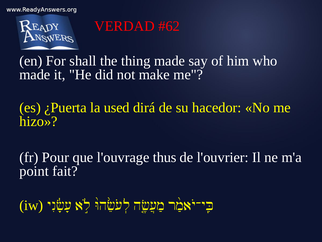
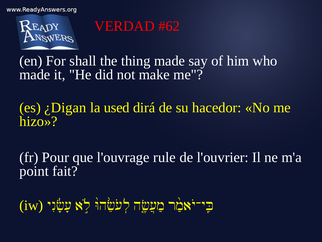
¿Puerta: ¿Puerta -> ¿Digan
thus: thus -> rule
